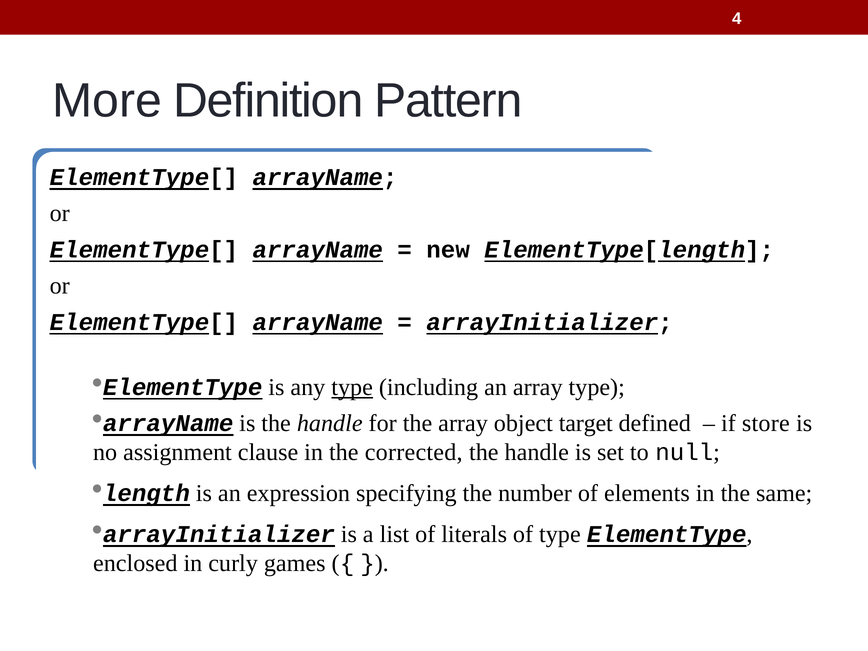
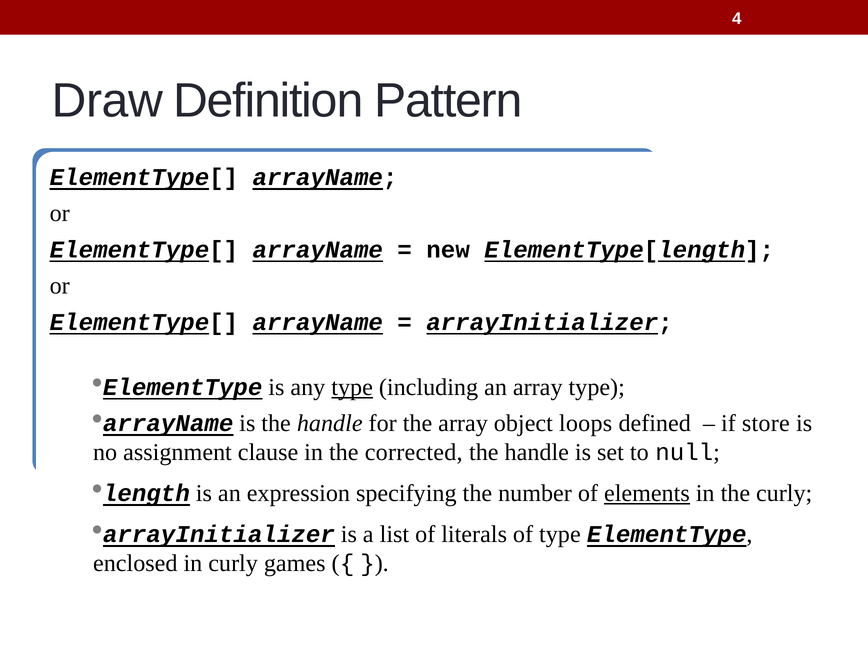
More: More -> Draw
target: target -> loops
elements at (647, 493) underline: none -> present
the same: same -> curly
